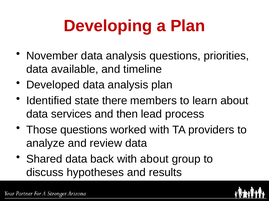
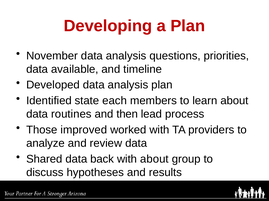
there: there -> each
services: services -> routines
Those questions: questions -> improved
